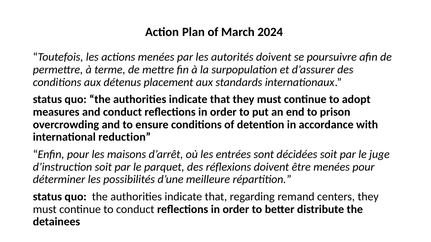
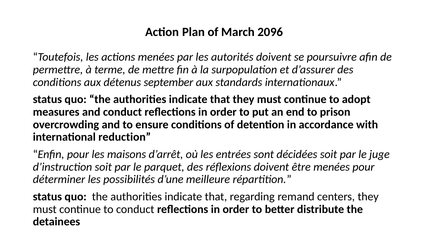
2024: 2024 -> 2096
placement: placement -> september
